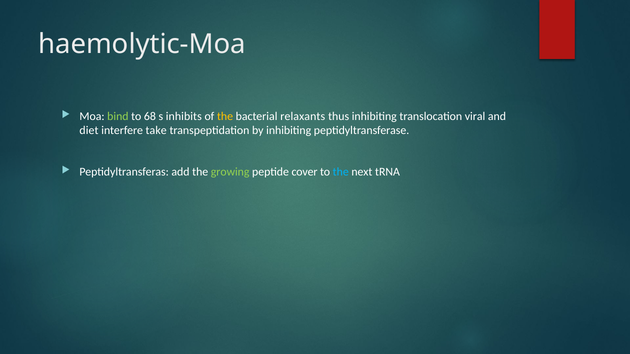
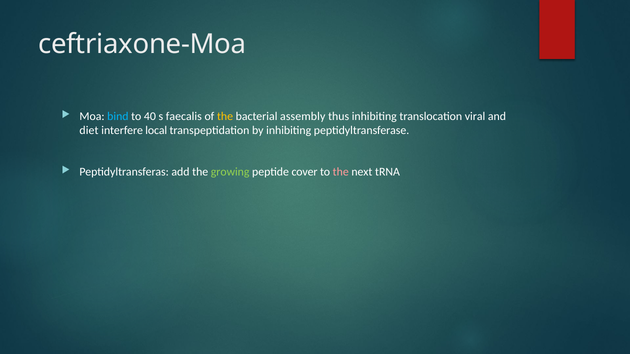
haemolytic-Moa: haemolytic-Moa -> ceftriaxone-Moa
bind colour: light green -> light blue
68: 68 -> 40
inhibits: inhibits -> faecalis
relaxants: relaxants -> assembly
take: take -> local
the at (341, 172) colour: light blue -> pink
